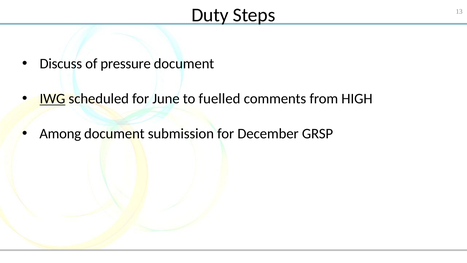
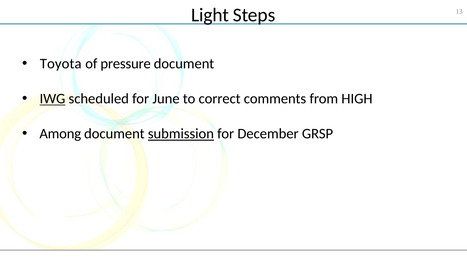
Duty: Duty -> Light
Discuss: Discuss -> Toyota
fuelled: fuelled -> correct
submission underline: none -> present
